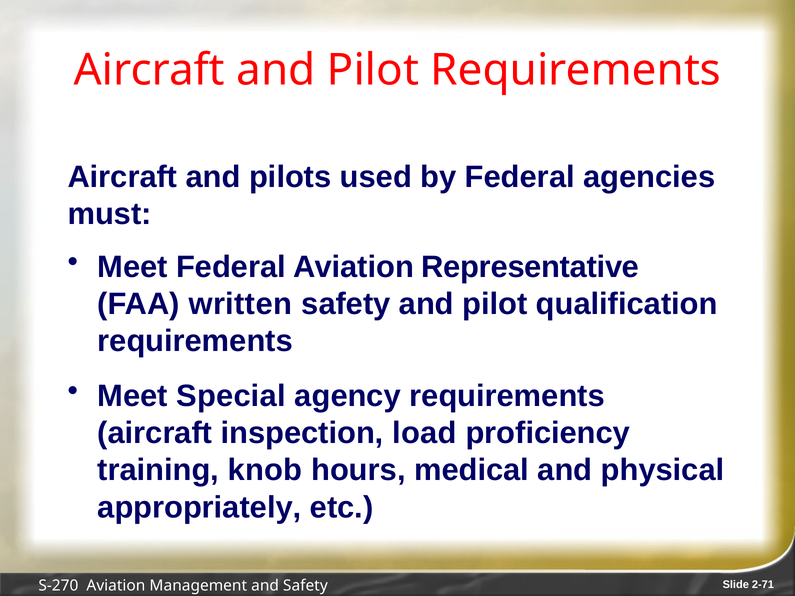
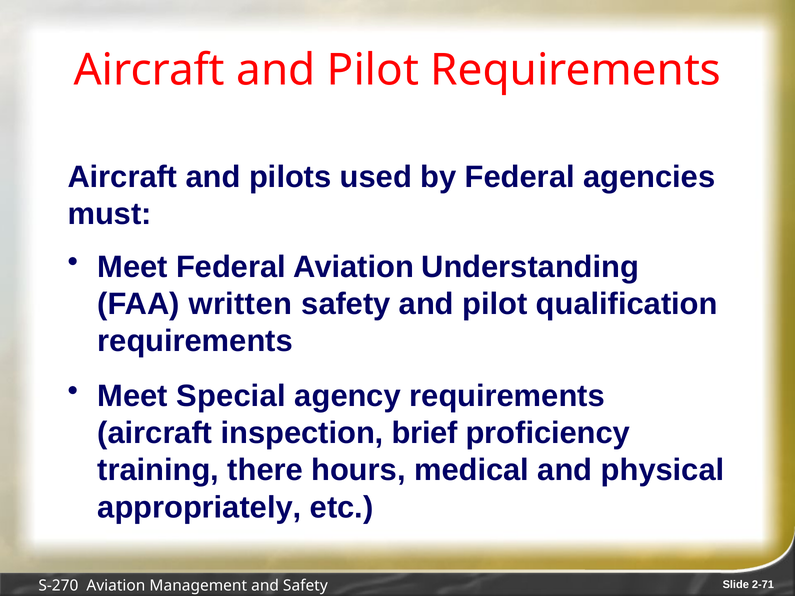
Representative: Representative -> Understanding
load: load -> brief
knob: knob -> there
